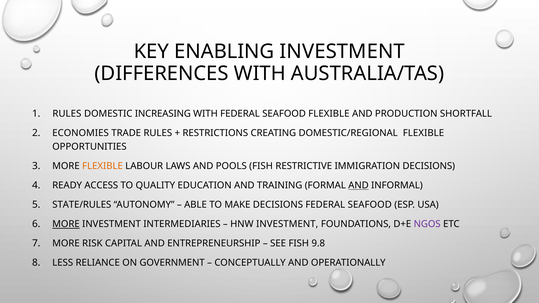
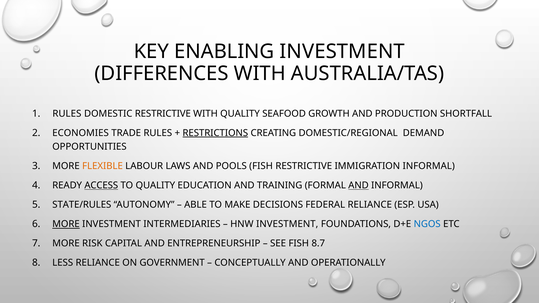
DOMESTIC INCREASING: INCREASING -> RESTRICTIVE
WITH FEDERAL: FEDERAL -> QUALITY
SEAFOOD FLEXIBLE: FLEXIBLE -> GROWTH
RESTRICTIONS underline: none -> present
DOMESTIC/REGIONAL FLEXIBLE: FLEXIBLE -> DEMAND
IMMIGRATION DECISIONS: DECISIONS -> INFORMAL
ACCESS underline: none -> present
DECISIONS FEDERAL SEAFOOD: SEAFOOD -> RELIANCE
NGOS colour: purple -> blue
9.8: 9.8 -> 8.7
